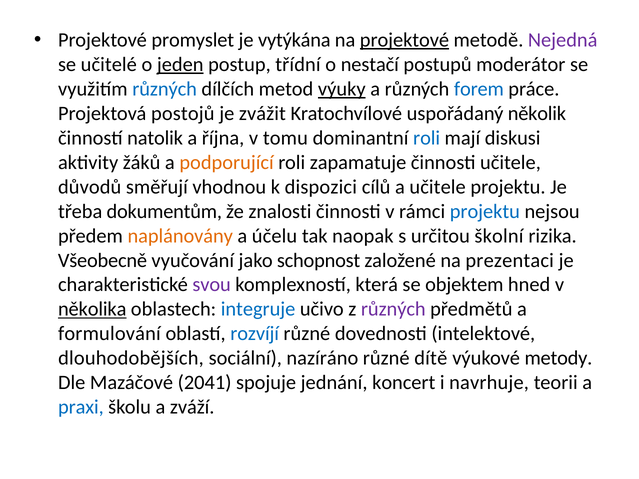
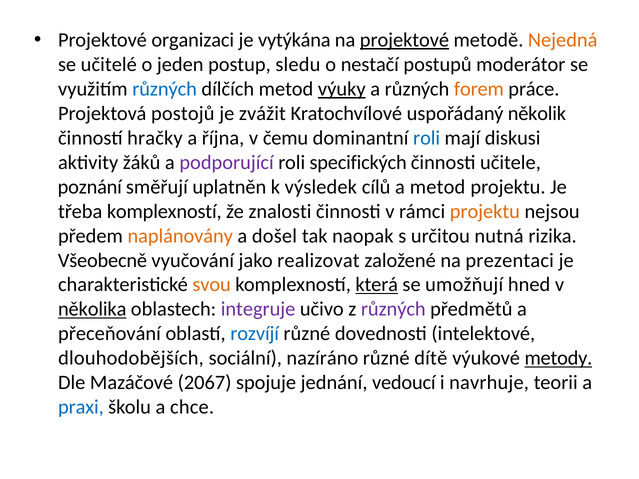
promyslet: promyslet -> organizaci
Nejedná colour: purple -> orange
jeden underline: present -> none
třídní: třídní -> sledu
forem colour: blue -> orange
natolik: natolik -> hračky
tomu: tomu -> čemu
podporující colour: orange -> purple
zapamatuje: zapamatuje -> specifických
důvodů: důvodů -> poznání
vhodnou: vhodnou -> uplatněn
dispozici: dispozici -> výsledek
a učitele: učitele -> metod
třeba dokumentům: dokumentům -> komplexností
projektu at (485, 211) colour: blue -> orange
účelu: účelu -> došel
školní: školní -> nutná
schopnost: schopnost -> realizovat
svou colour: purple -> orange
která underline: none -> present
objektem: objektem -> umožňují
integruje colour: blue -> purple
formulování: formulování -> přeceňování
metody underline: none -> present
2041: 2041 -> 2067
koncert: koncert -> vedoucí
zváží: zváží -> chce
